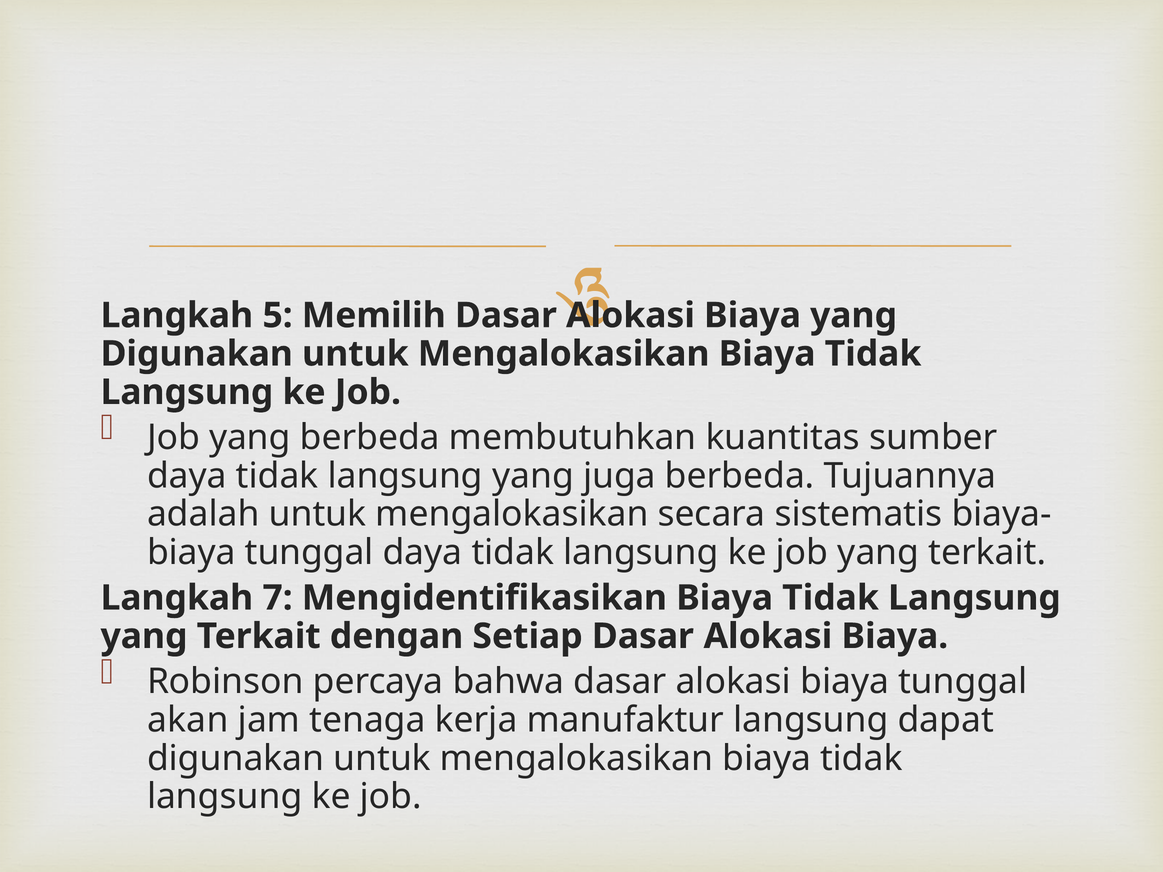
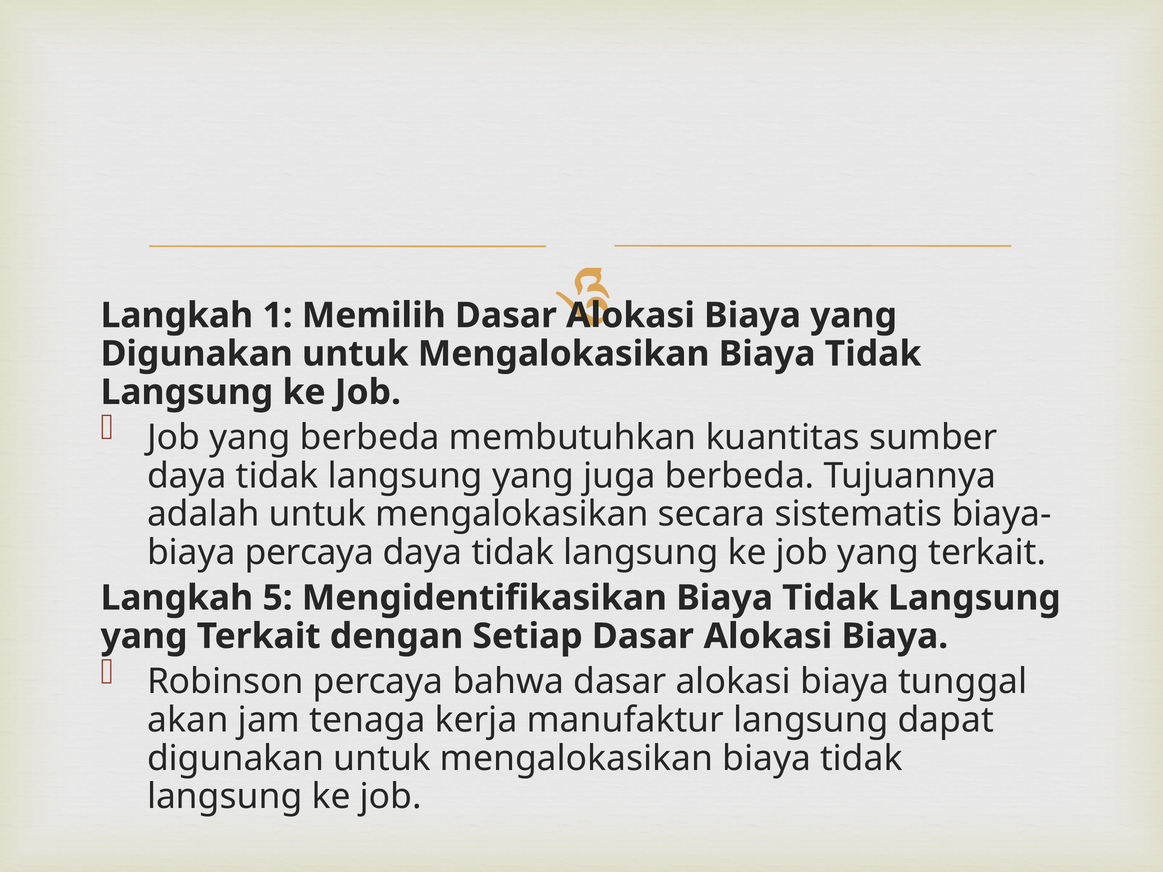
5: 5 -> 1
tunggal at (309, 553): tunggal -> percaya
7: 7 -> 5
